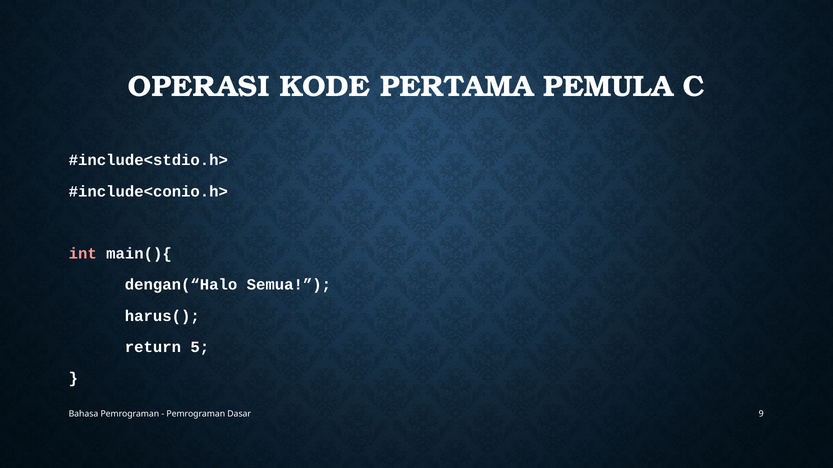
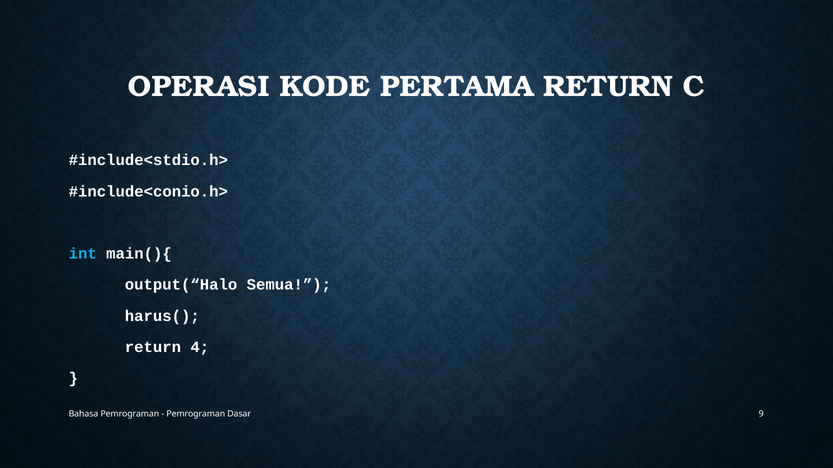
PERTAMA PEMULA: PEMULA -> RETURN
int colour: pink -> light blue
dengan(“Halo: dengan(“Halo -> output(“Halo
5: 5 -> 4
